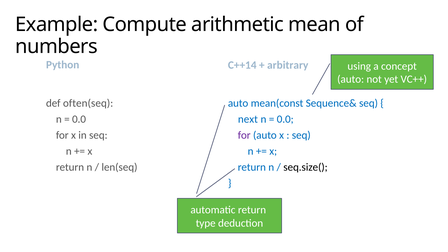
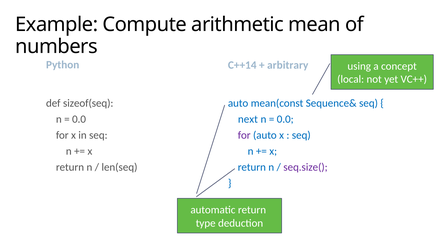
auto at (351, 79): auto -> local
often(seq: often(seq -> sizeof(seq
seq.size( colour: black -> purple
